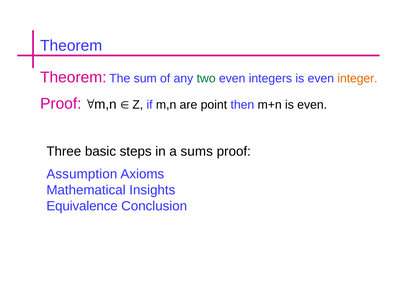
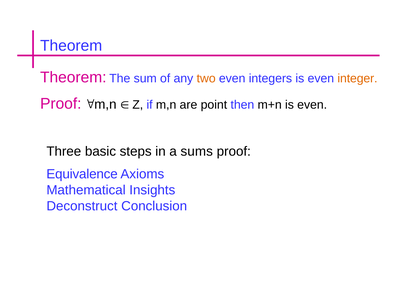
two colour: green -> orange
Assumption: Assumption -> Equivalence
Equivalence: Equivalence -> Deconstruct
